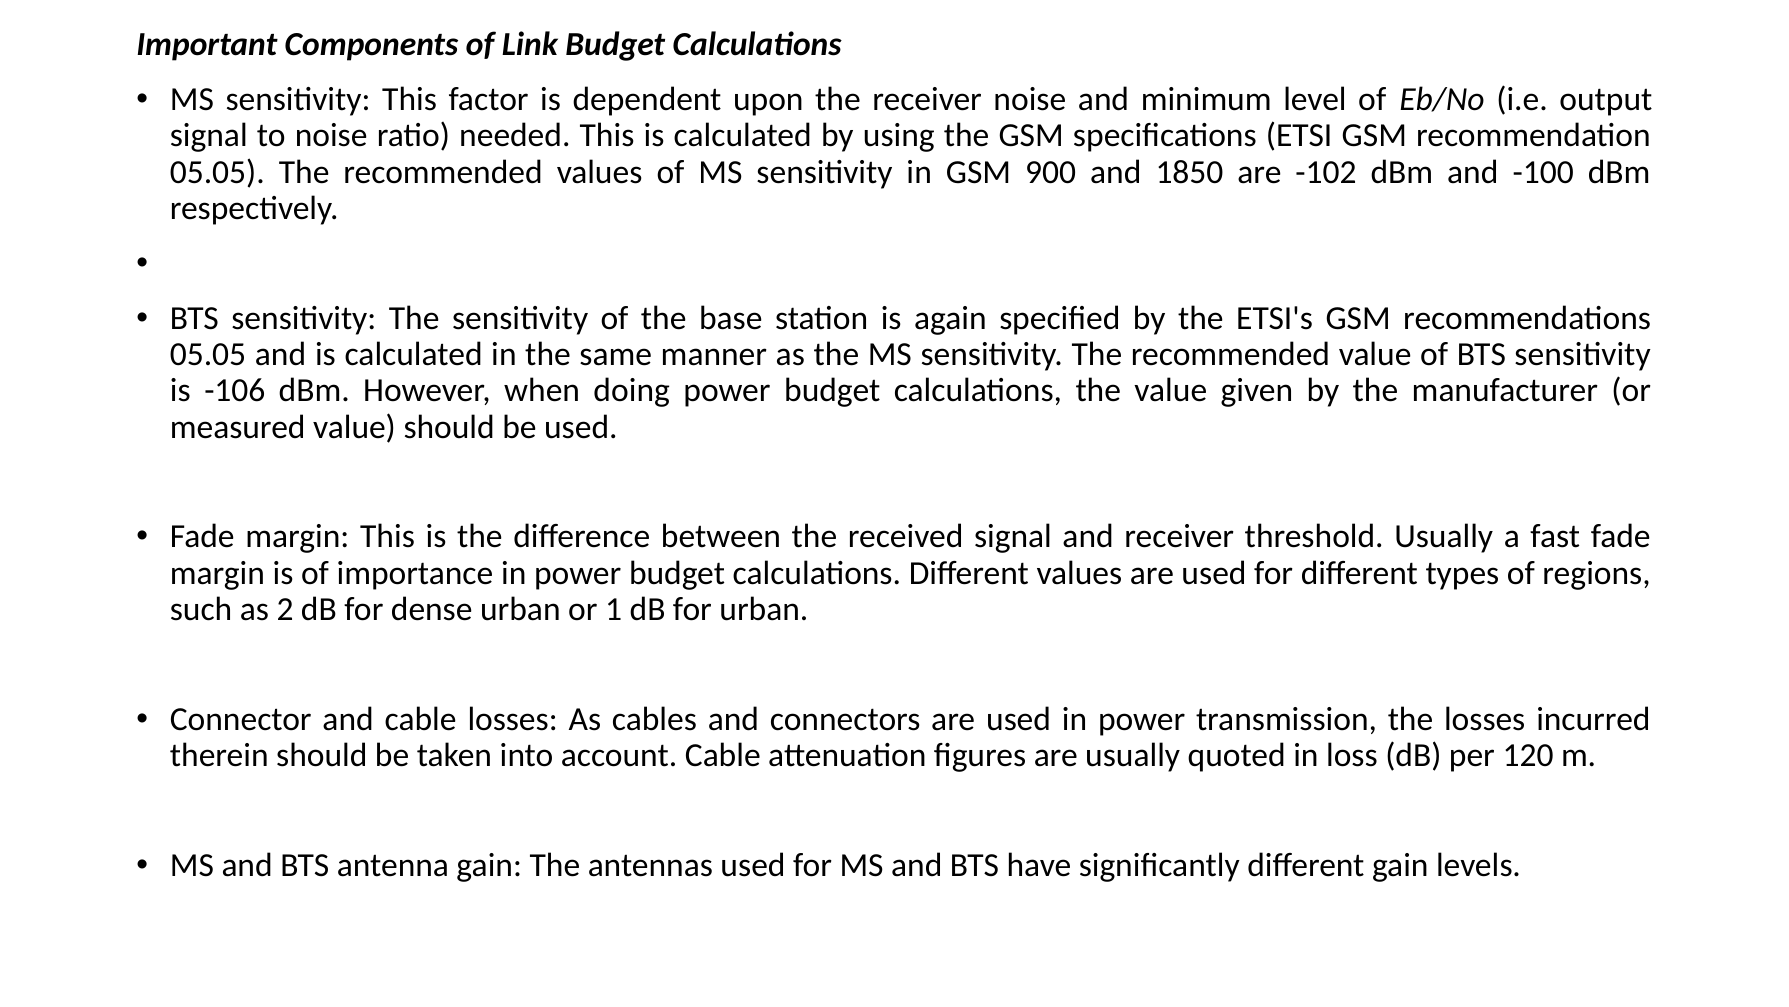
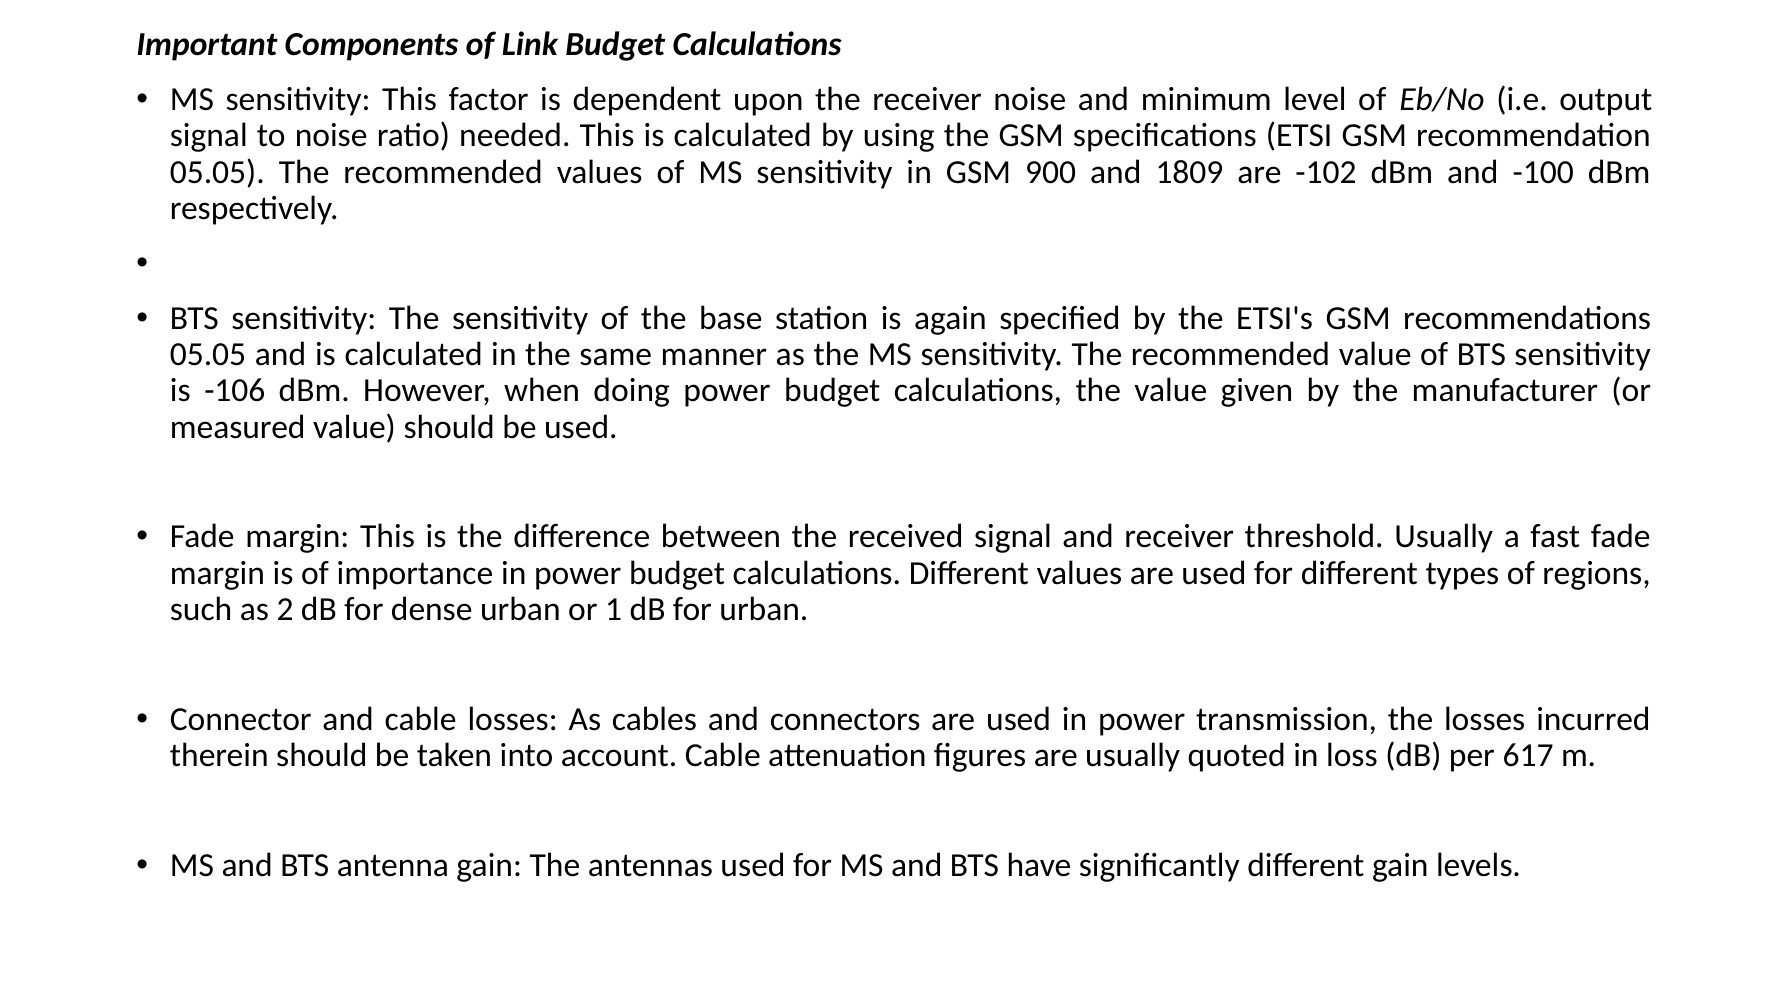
1850: 1850 -> 1809
120: 120 -> 617
